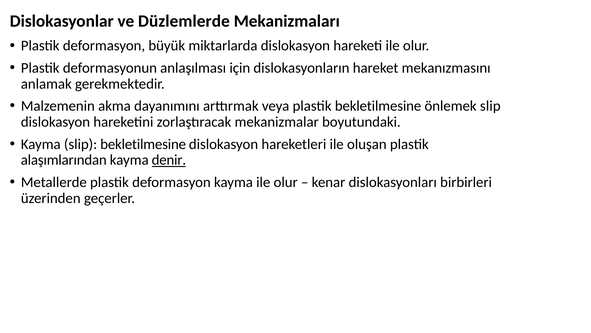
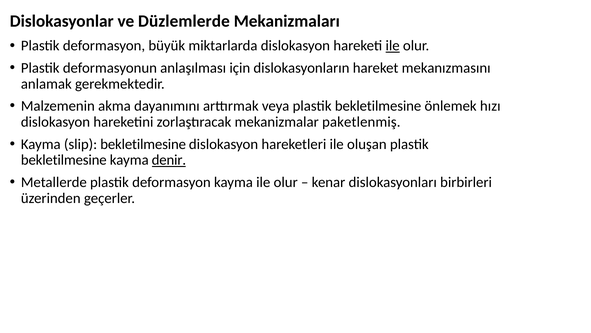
ile at (393, 46) underline: none -> present
önlemek slip: slip -> hızı
boyutundaki: boyutundaki -> paketlenmiş
alaşımlarından at (64, 160): alaşımlarından -> bekletilmesine
